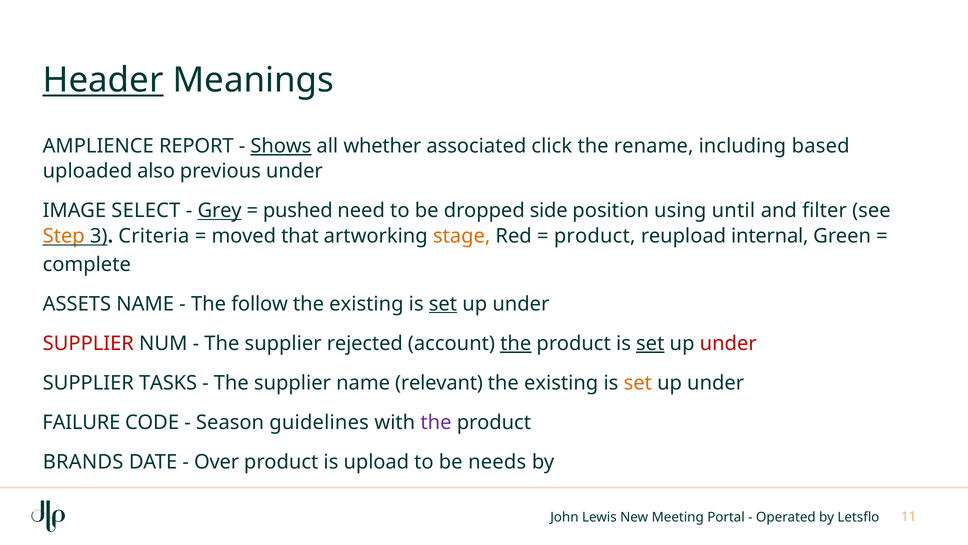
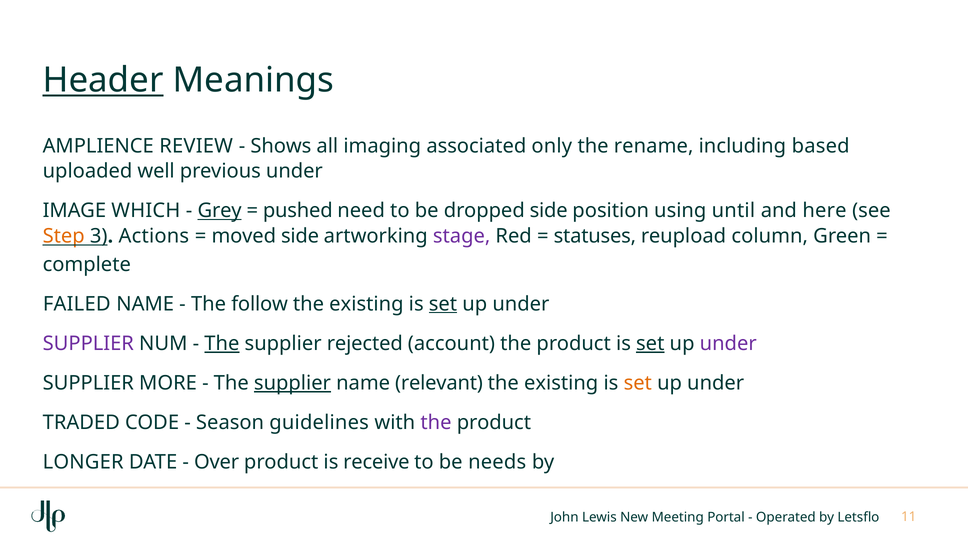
REPORT: REPORT -> REVIEW
Shows underline: present -> none
whether: whether -> imaging
click: click -> only
also: also -> well
SELECT: SELECT -> WHICH
filter: filter -> here
Criteria: Criteria -> Actions
moved that: that -> side
stage colour: orange -> purple
product at (595, 236): product -> statuses
internal: internal -> column
ASSETS: ASSETS -> FAILED
SUPPLIER at (88, 343) colour: red -> purple
The at (222, 343) underline: none -> present
the at (516, 343) underline: present -> none
under at (728, 343) colour: red -> purple
TASKS: TASKS -> MORE
supplier at (292, 383) underline: none -> present
FAILURE: FAILURE -> TRADED
BRANDS: BRANDS -> LONGER
upload: upload -> receive
